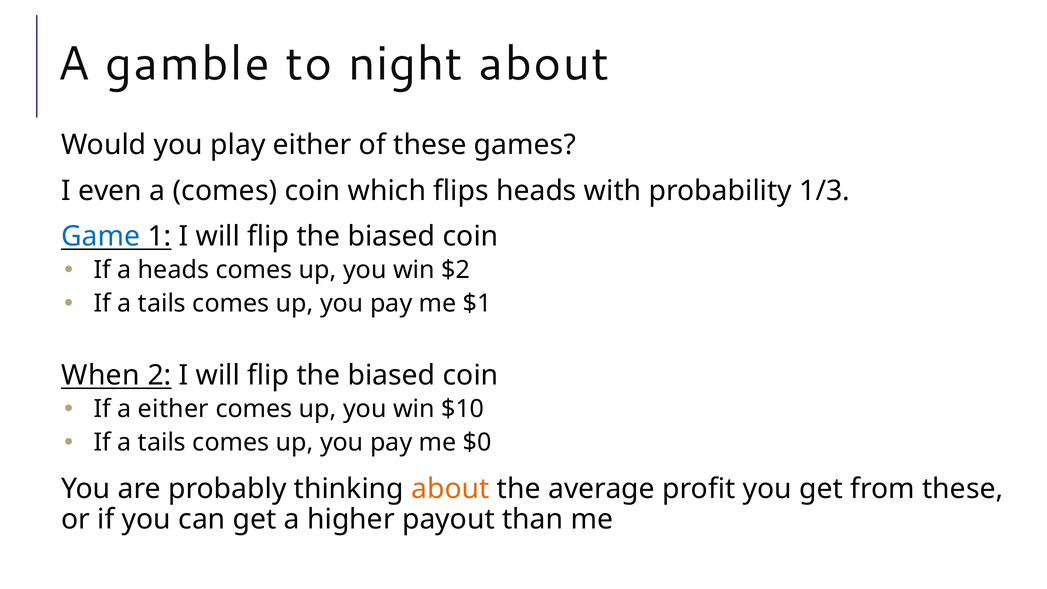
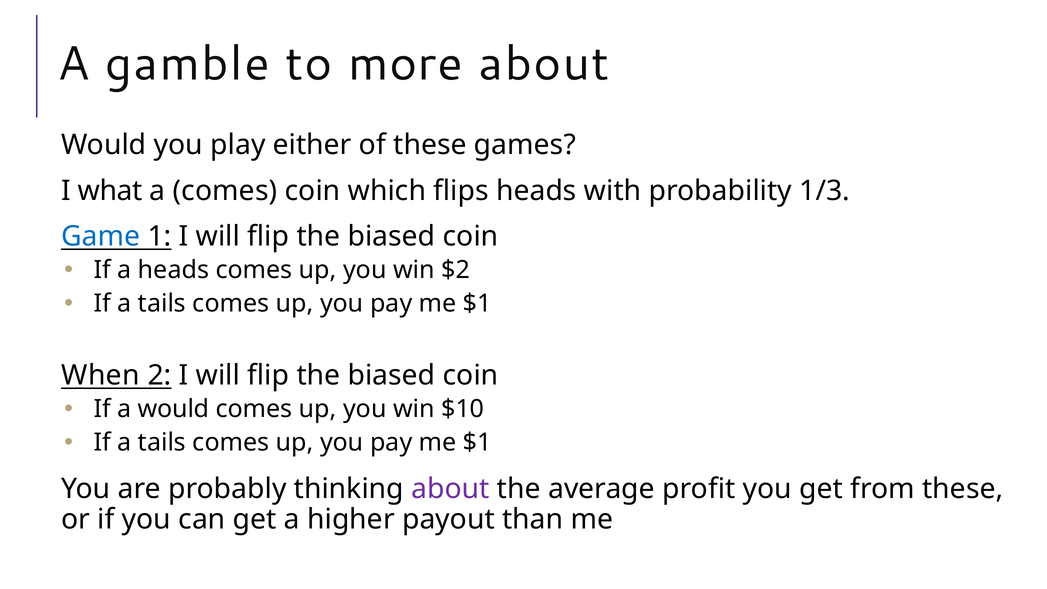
night: night -> more
even: even -> what
a either: either -> would
$0 at (477, 442): $0 -> $1
about at (450, 489) colour: orange -> purple
